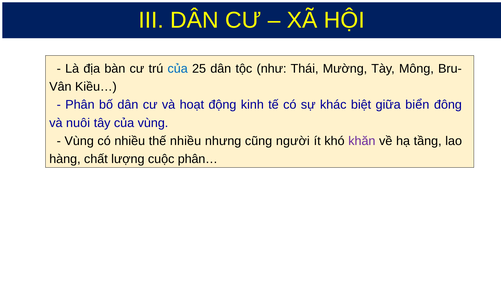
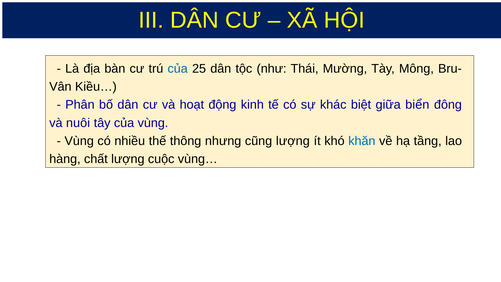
thế nhiều: nhiều -> thông
cũng người: người -> lượng
khăn colour: purple -> blue
phân…: phân… -> vùng…
